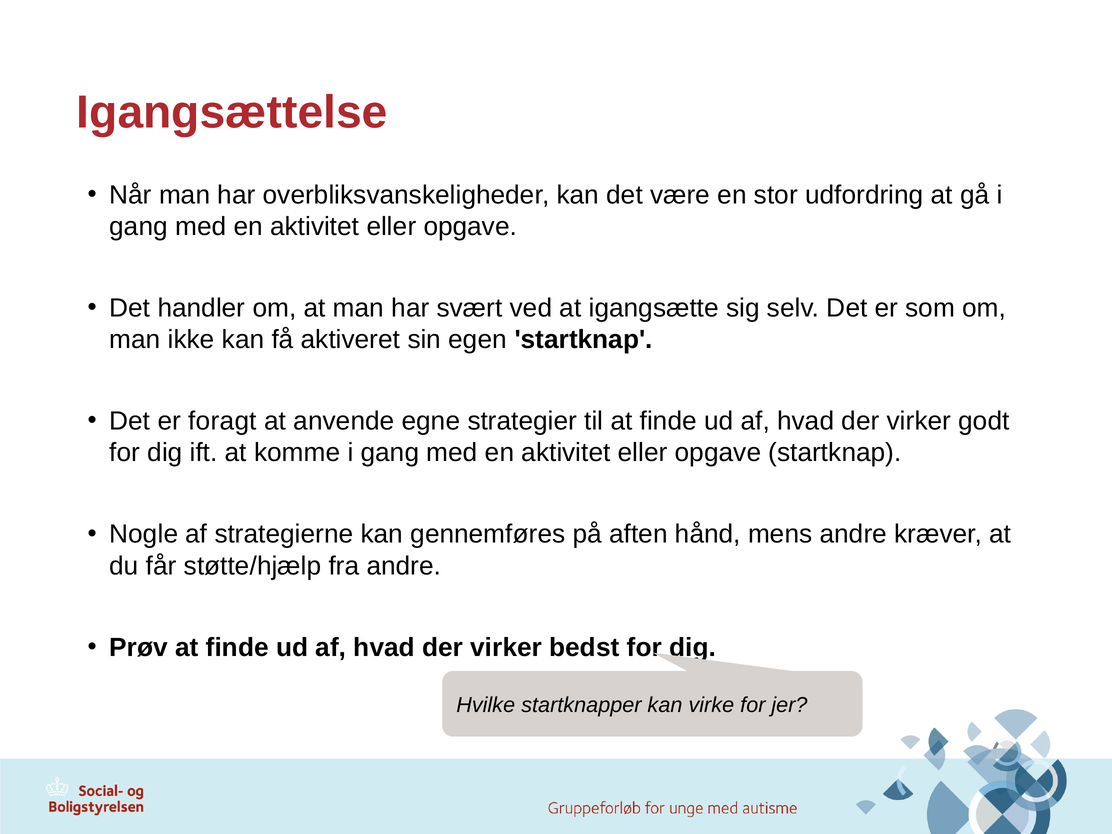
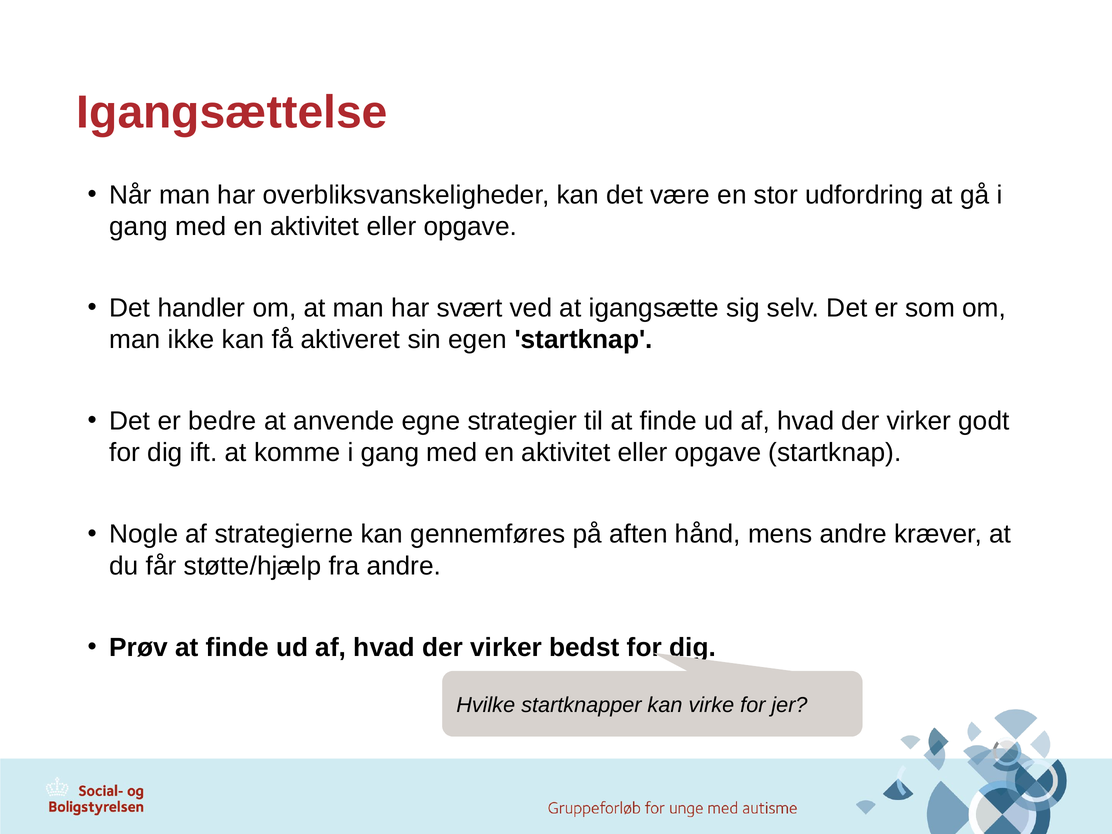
foragt: foragt -> bedre
